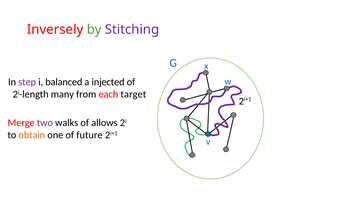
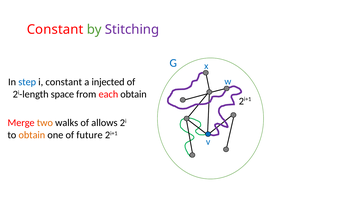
Inversely at (55, 29): Inversely -> Constant
step colour: purple -> blue
i balanced: balanced -> constant
many: many -> space
each target: target -> obtain
two colour: purple -> orange
